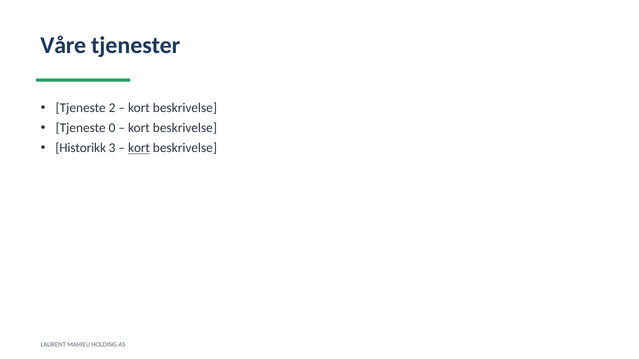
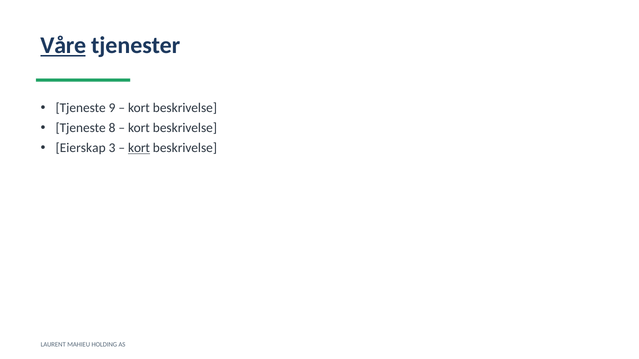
Våre underline: none -> present
2: 2 -> 9
0: 0 -> 8
Historikk: Historikk -> Eierskap
